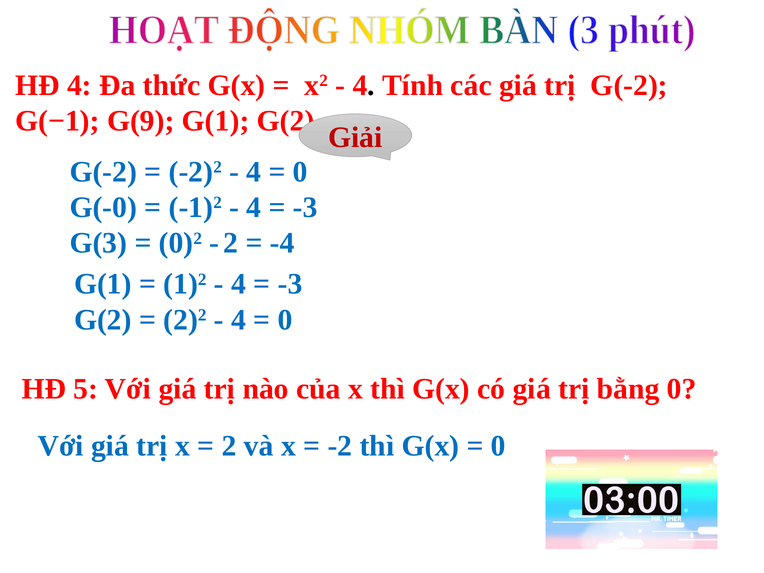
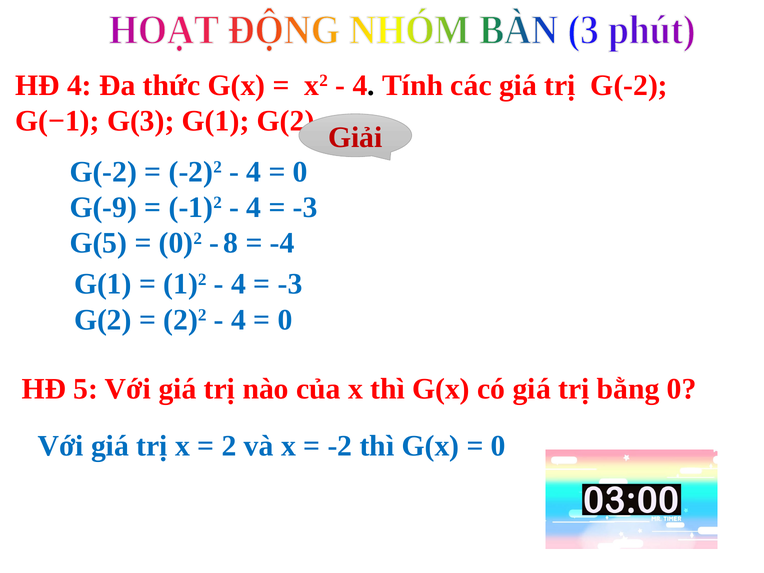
G(9: G(9 -> G(3
G(-0: G(-0 -> G(-9
G(3: G(3 -> G(5
2 at (231, 243): 2 -> 8
